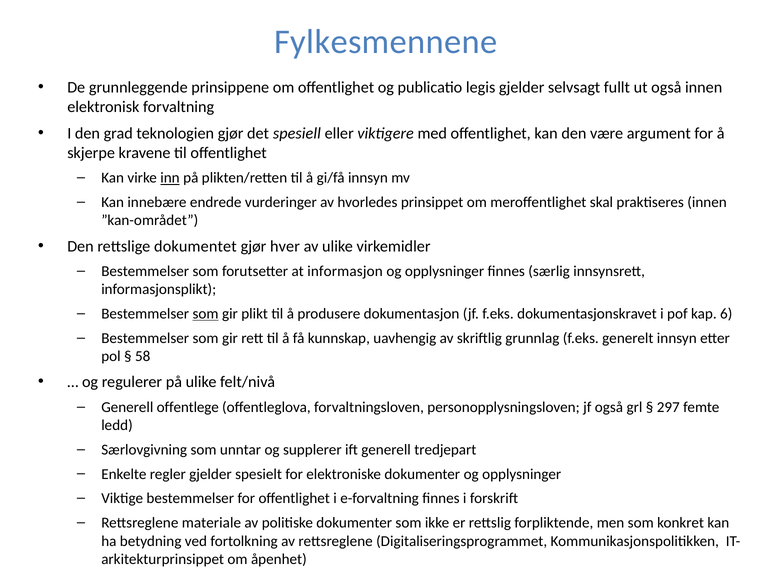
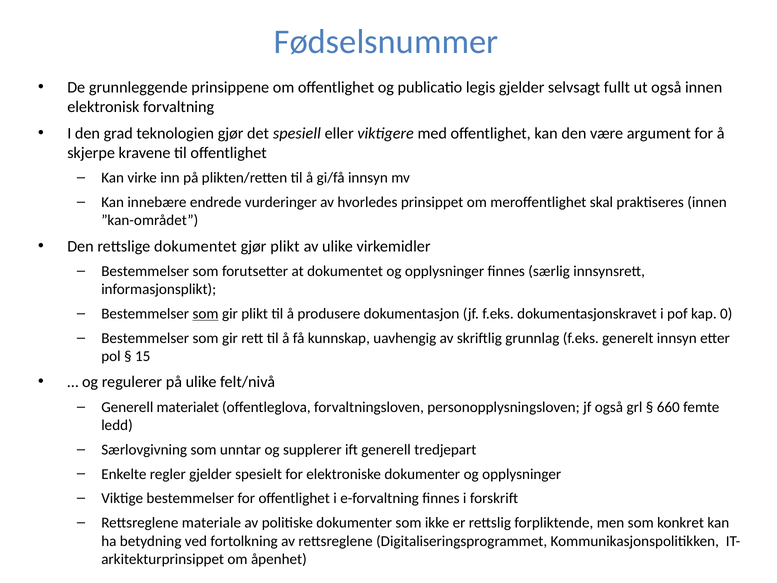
Fylkesmennene: Fylkesmennene -> Fødselsnummer
inn underline: present -> none
gjør hver: hver -> plikt
at informasjon: informasjon -> dokumentet
6: 6 -> 0
58: 58 -> 15
offentlege: offentlege -> materialet
297: 297 -> 660
